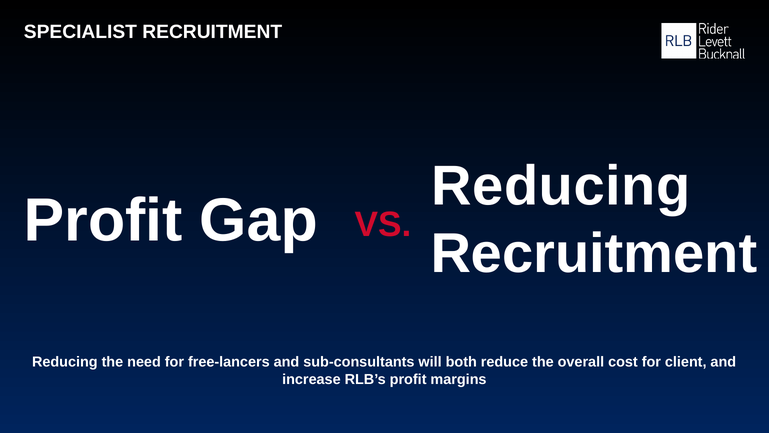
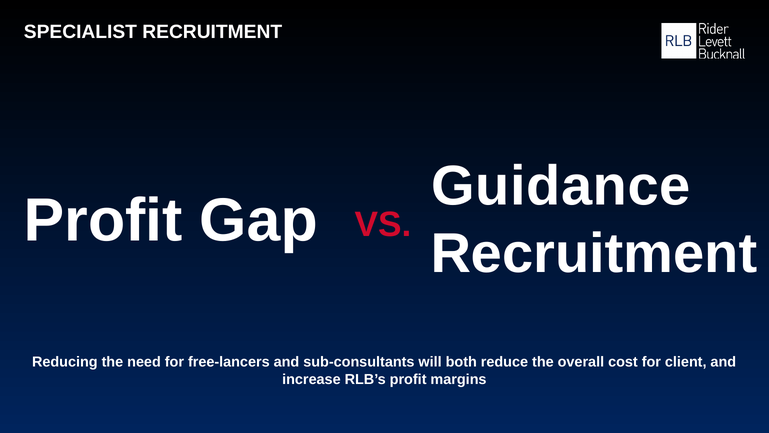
Reducing at (561, 186): Reducing -> Guidance
